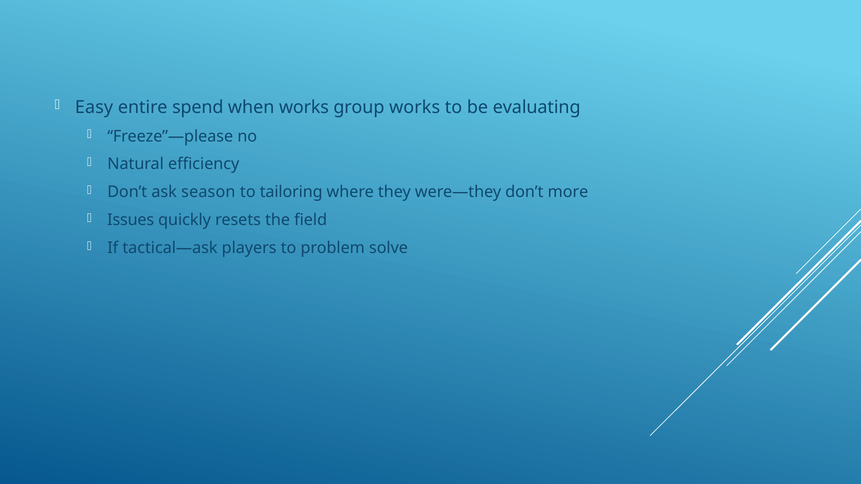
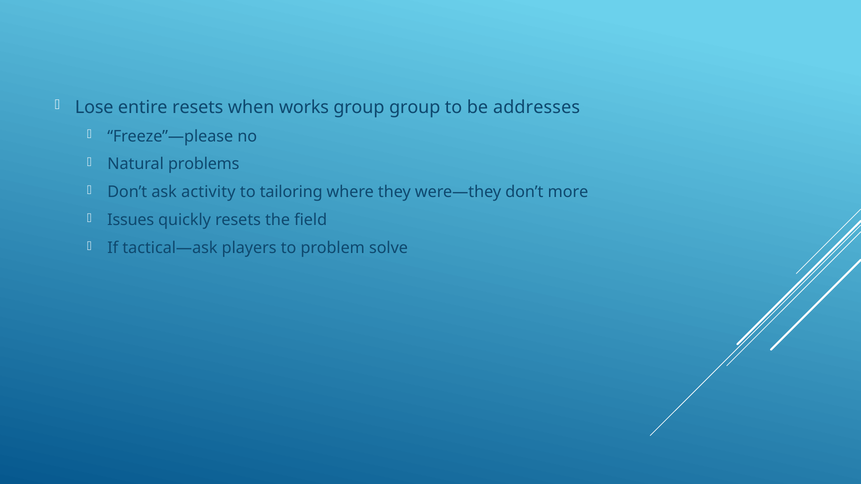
Easy: Easy -> Lose
entire spend: spend -> resets
group works: works -> group
evaluating: evaluating -> addresses
efficiency: efficiency -> problems
season: season -> activity
